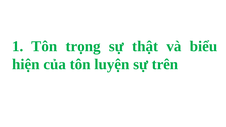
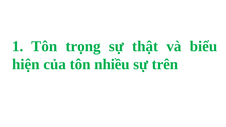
luyện: luyện -> nhiều
